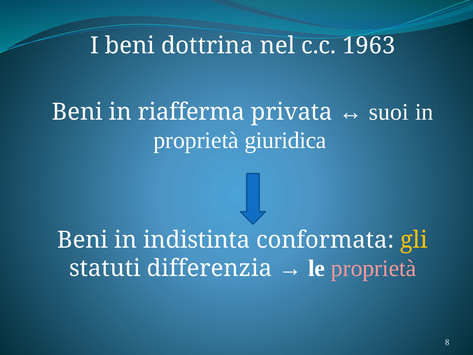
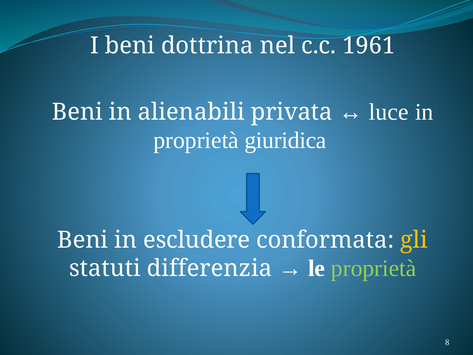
1963: 1963 -> 1961
riafferma: riafferma -> alienabili
suoi: suoi -> luce
indistinta: indistinta -> escludere
proprietà at (374, 268) colour: pink -> light green
